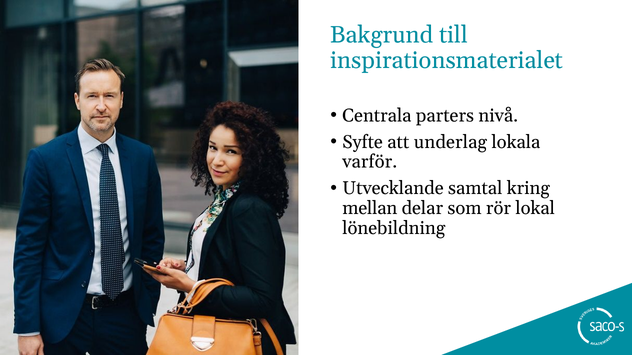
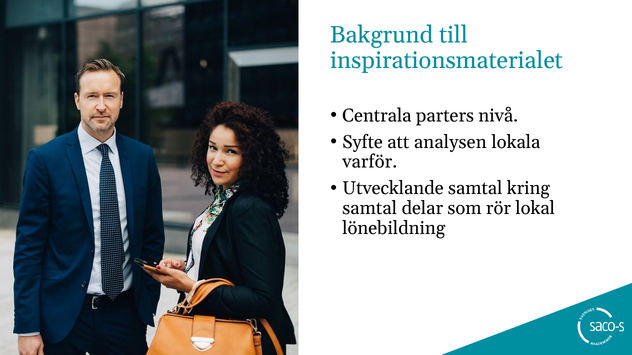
underlag: underlag -> analysen
mellan at (370, 209): mellan -> samtal
